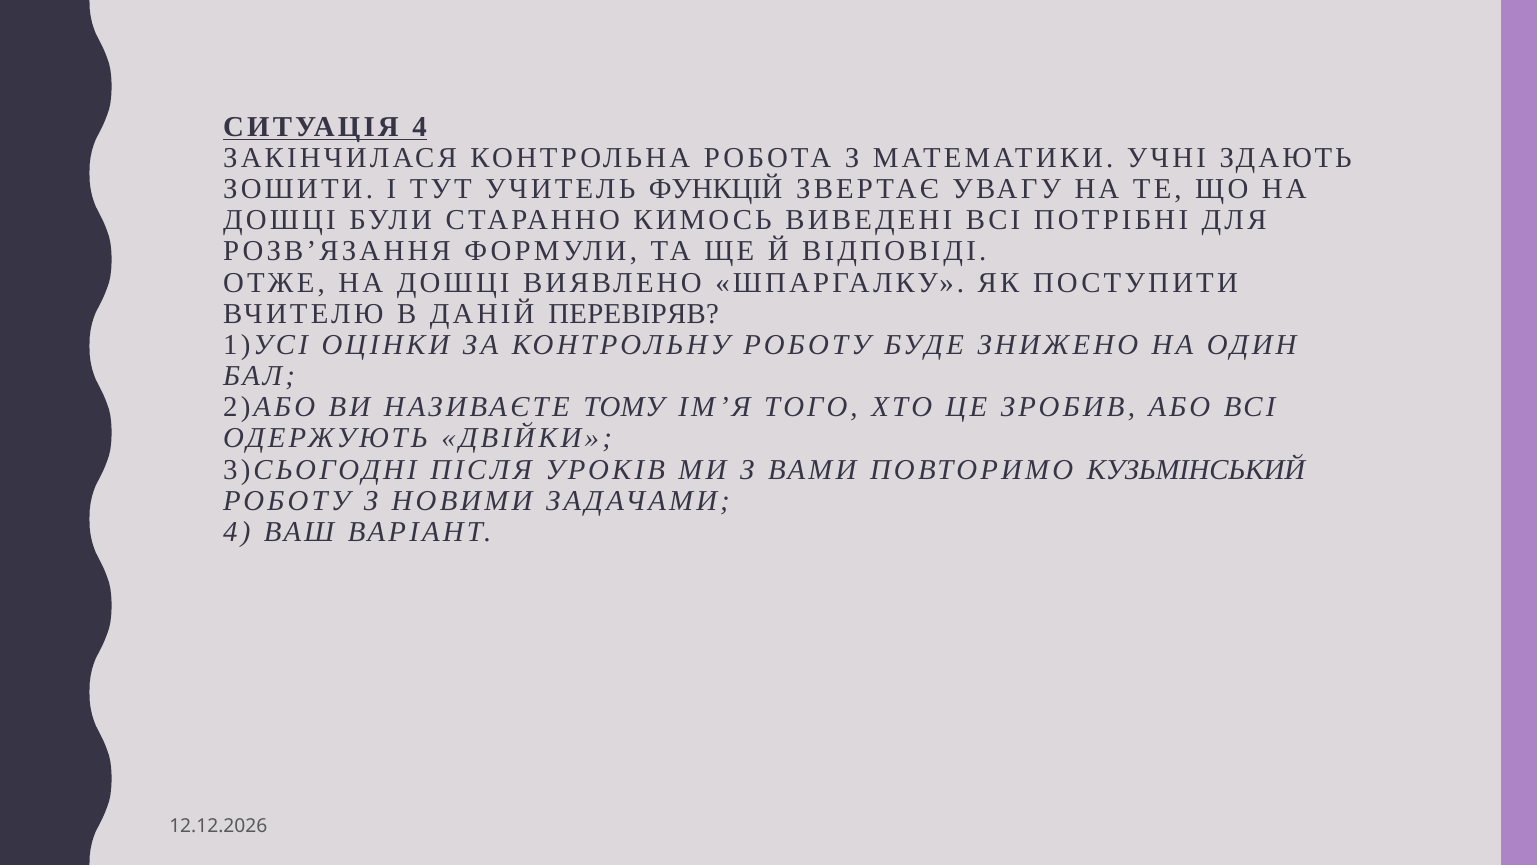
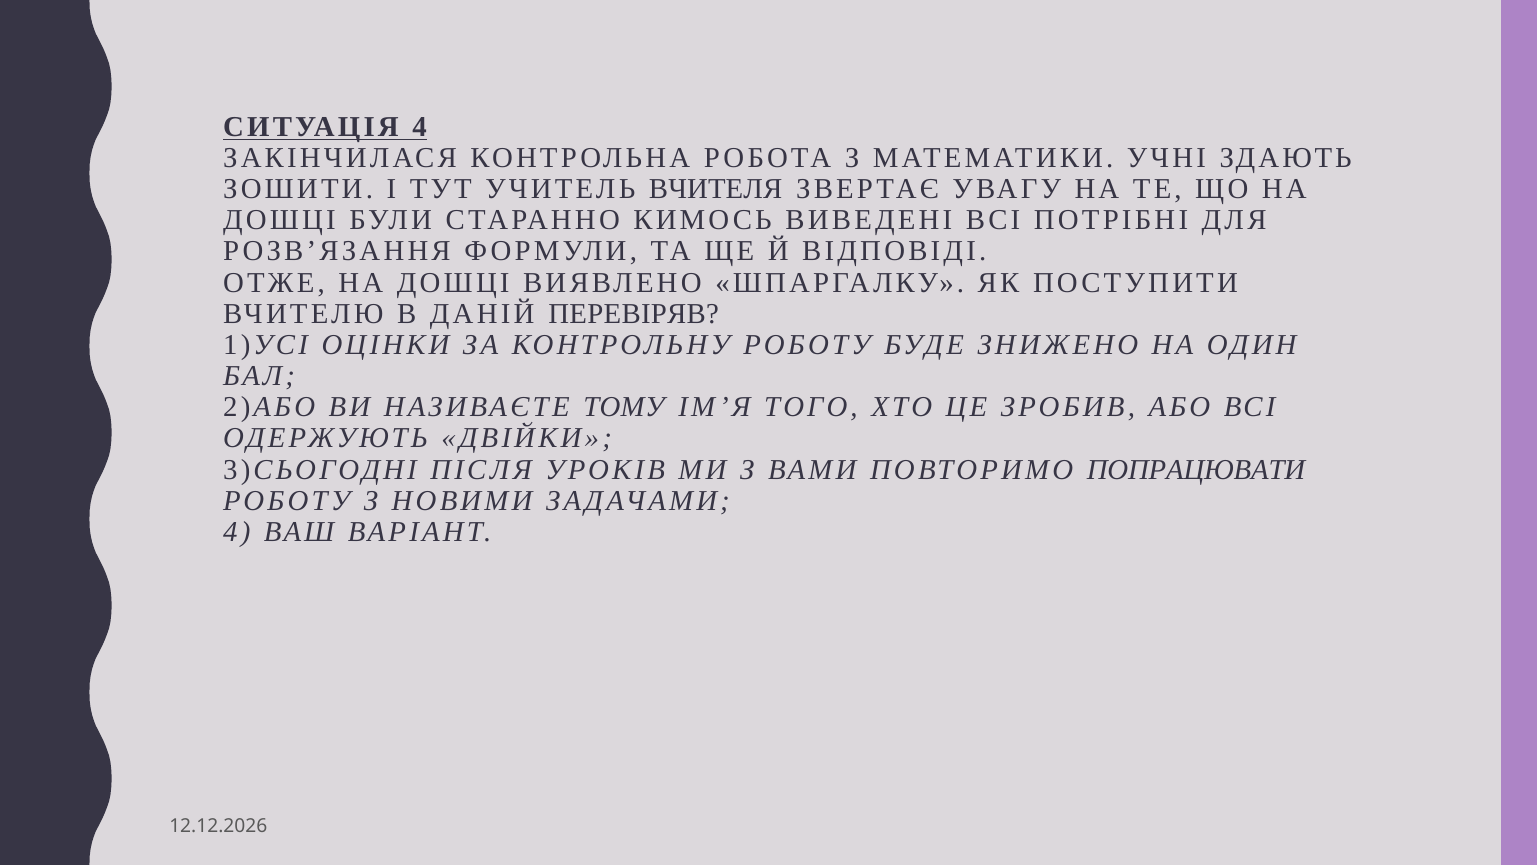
ФУНКЦІЙ: ФУНКЦІЙ -> ВЧИТЕЛЯ
КУЗЬМІНСЬКИЙ: КУЗЬМІНСЬКИЙ -> ПОПРАЦЮВАТИ
